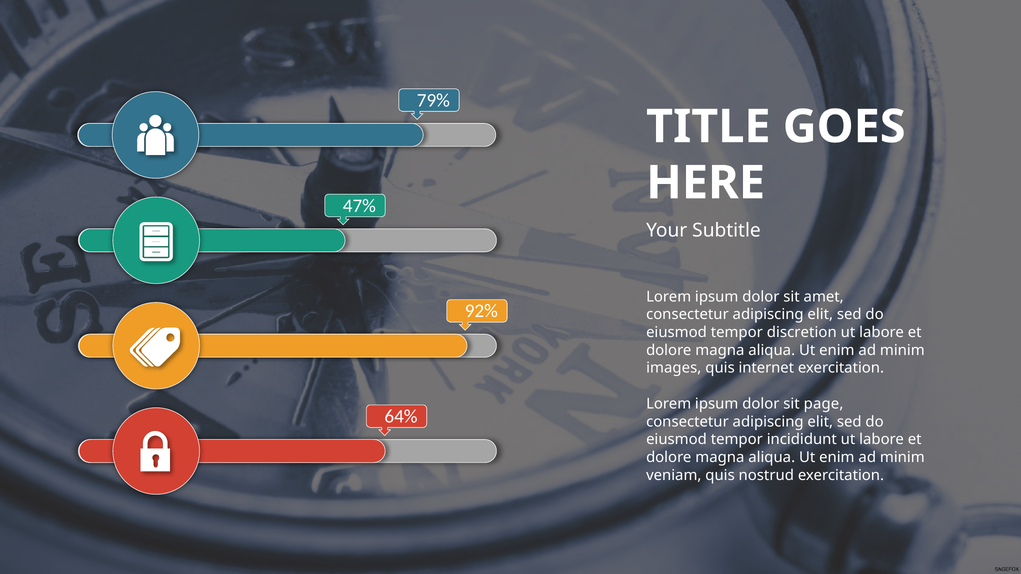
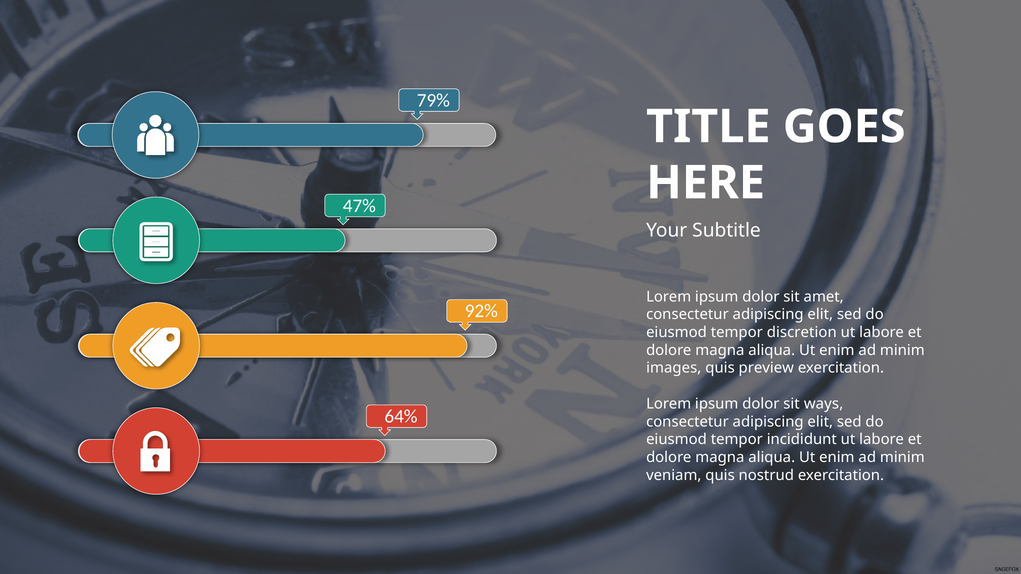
internet: internet -> preview
page: page -> ways
